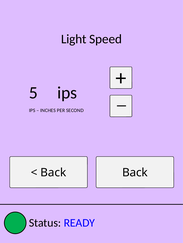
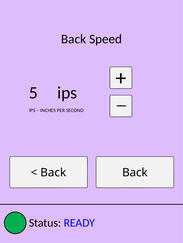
Light at (74, 39): Light -> Back
